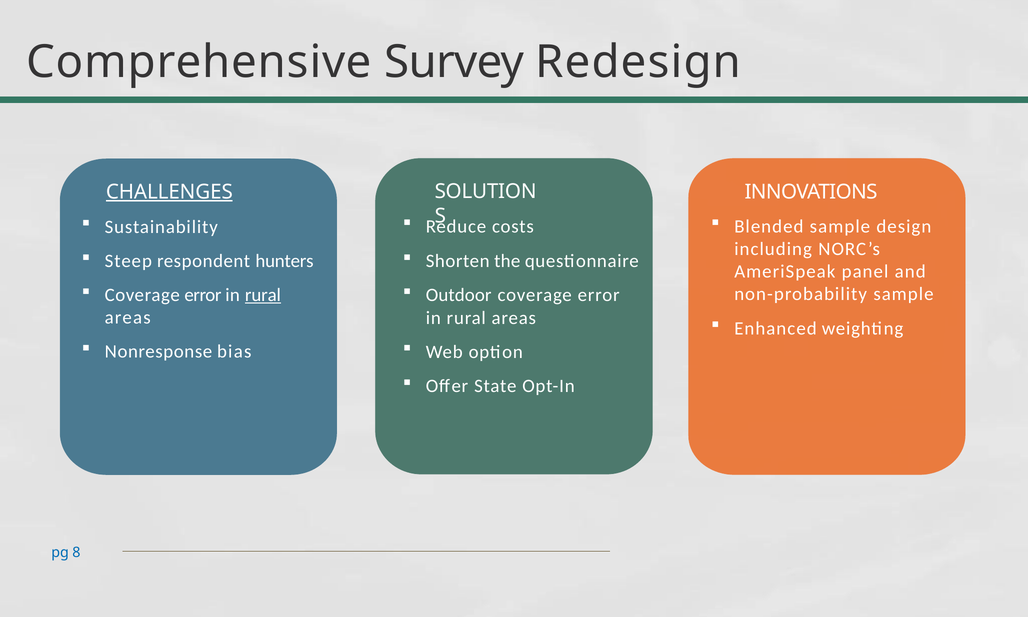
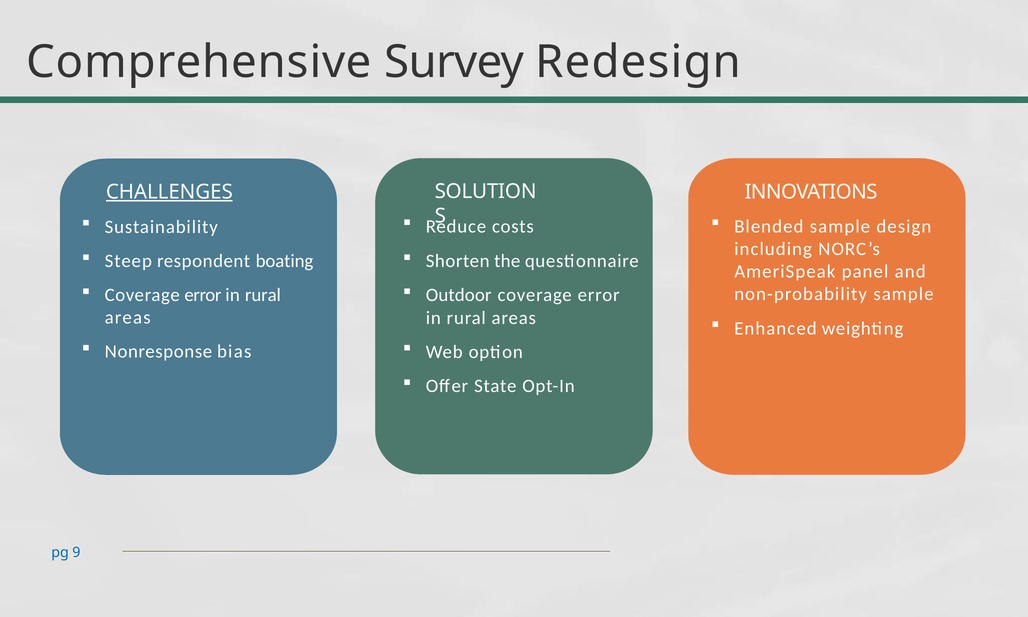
hunters: hunters -> boating
rural at (263, 295) underline: present -> none
8: 8 -> 9
